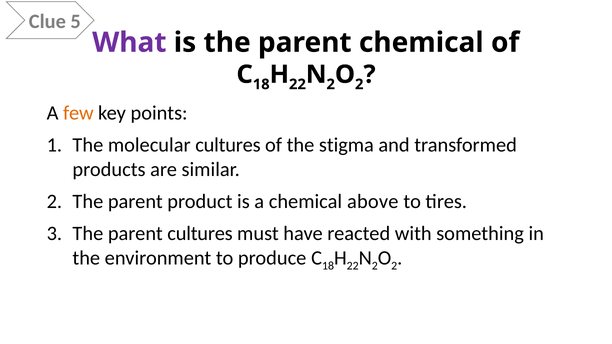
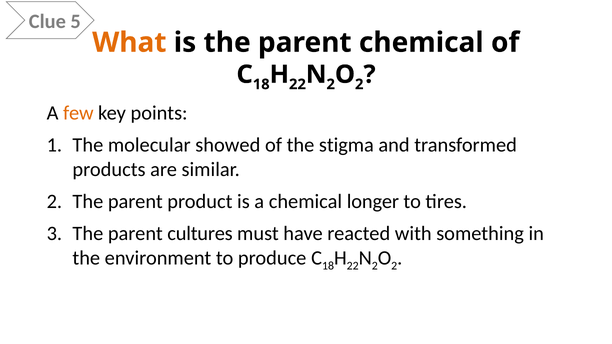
What colour: purple -> orange
molecular cultures: cultures -> showed
above: above -> longer
